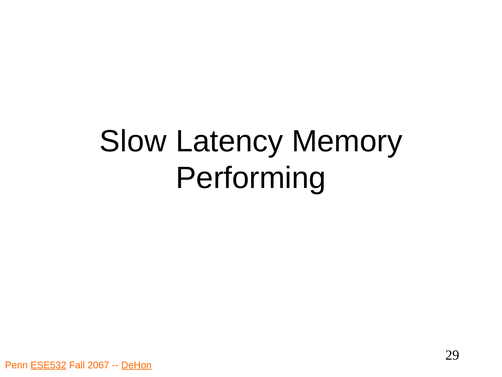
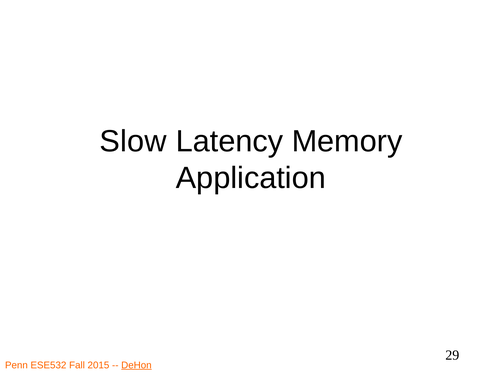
Performing: Performing -> Application
ESE532 underline: present -> none
2067: 2067 -> 2015
